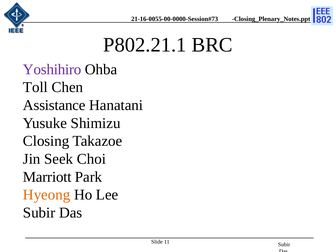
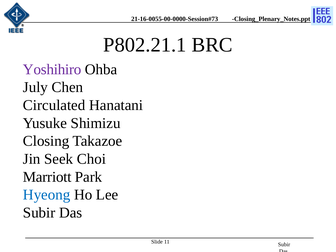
Toll: Toll -> July
Assistance: Assistance -> Circulated
Hyeong colour: orange -> blue
